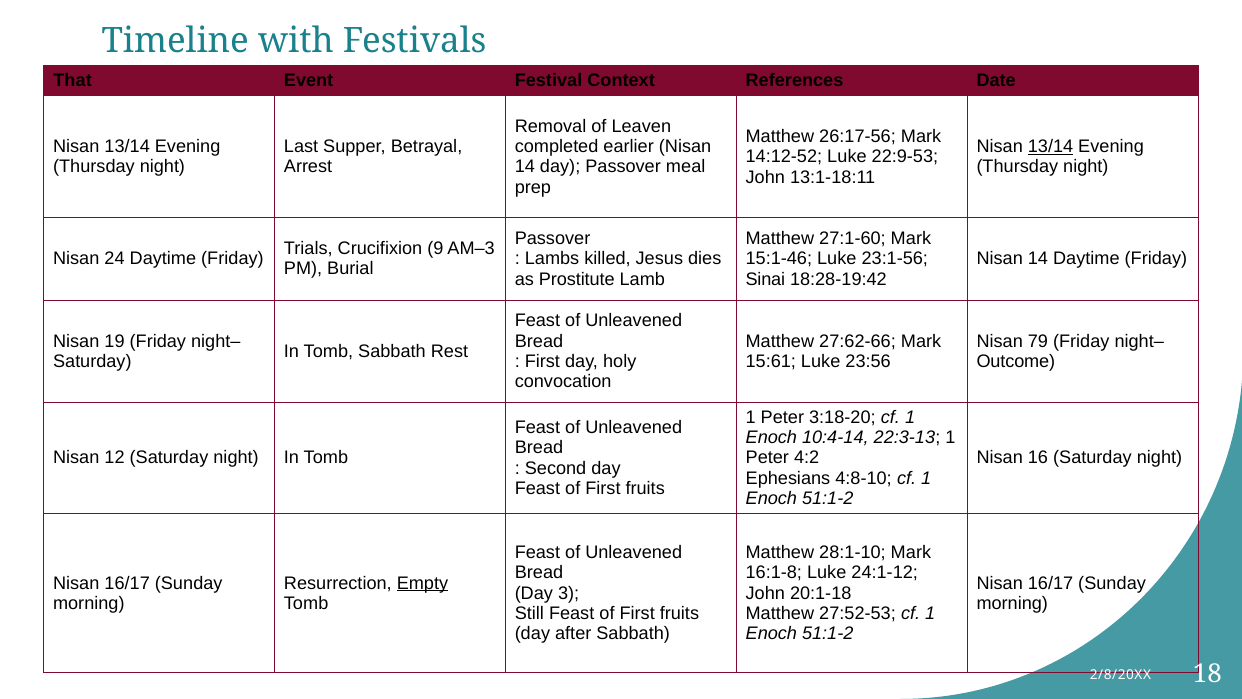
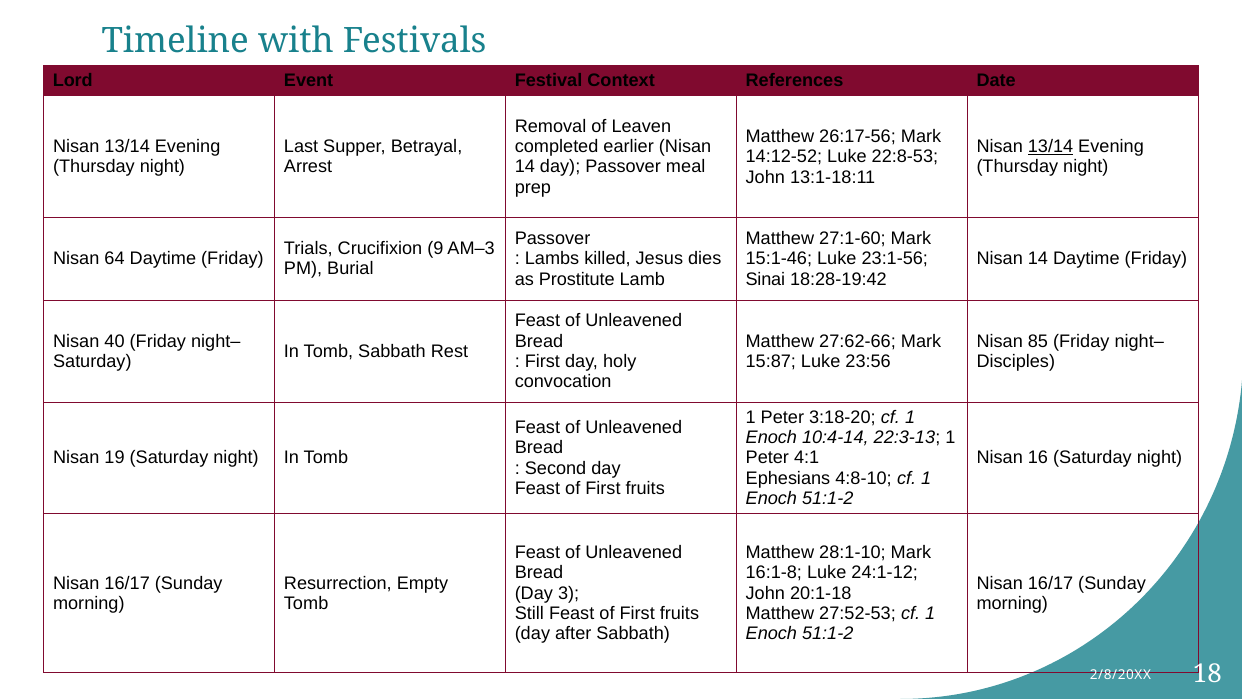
That: That -> Lord
22:9-53: 22:9-53 -> 22:8-53
24: 24 -> 64
19: 19 -> 40
79: 79 -> 85
15:61: 15:61 -> 15:87
Outcome: Outcome -> Disciples
12: 12 -> 19
4:2: 4:2 -> 4:1
Empty underline: present -> none
